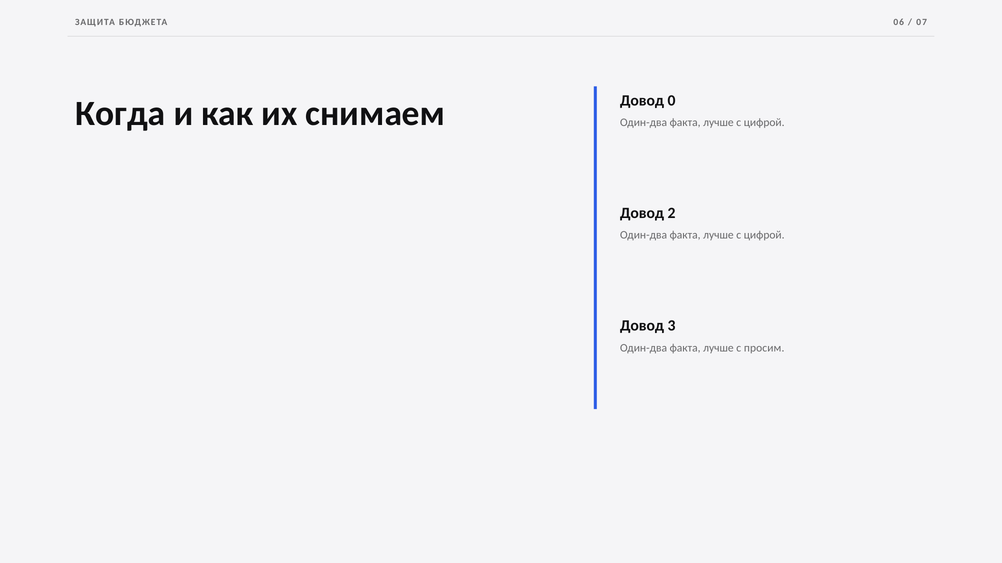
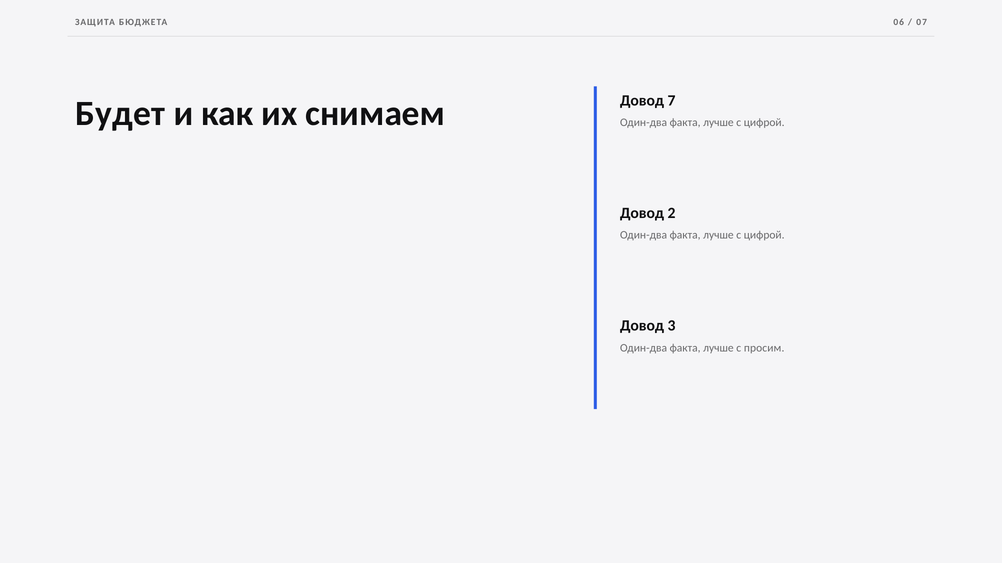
Когда: Когда -> Будет
0: 0 -> 7
